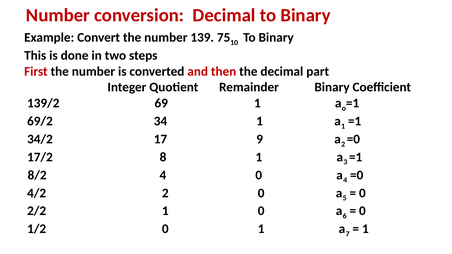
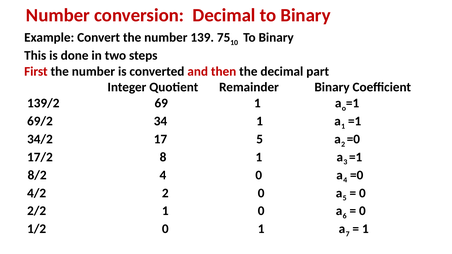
17 9: 9 -> 5
